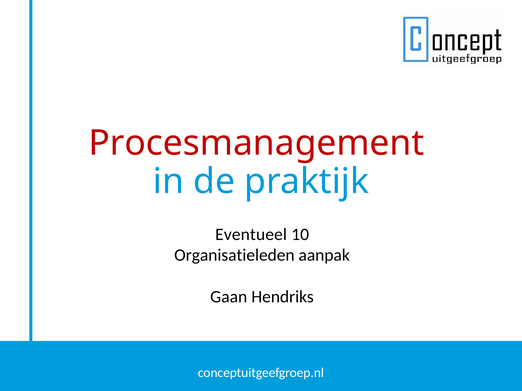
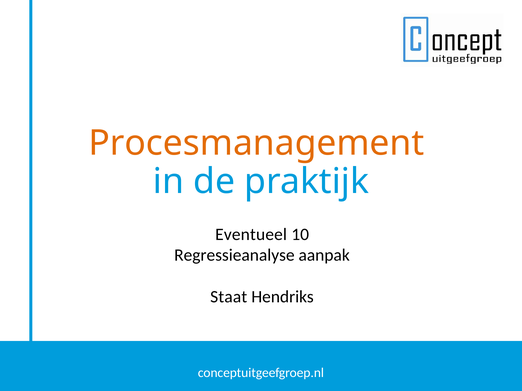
Procesmanagement colour: red -> orange
Organisatieleden: Organisatieleden -> Regressieanalyse
Gaan: Gaan -> Staat
